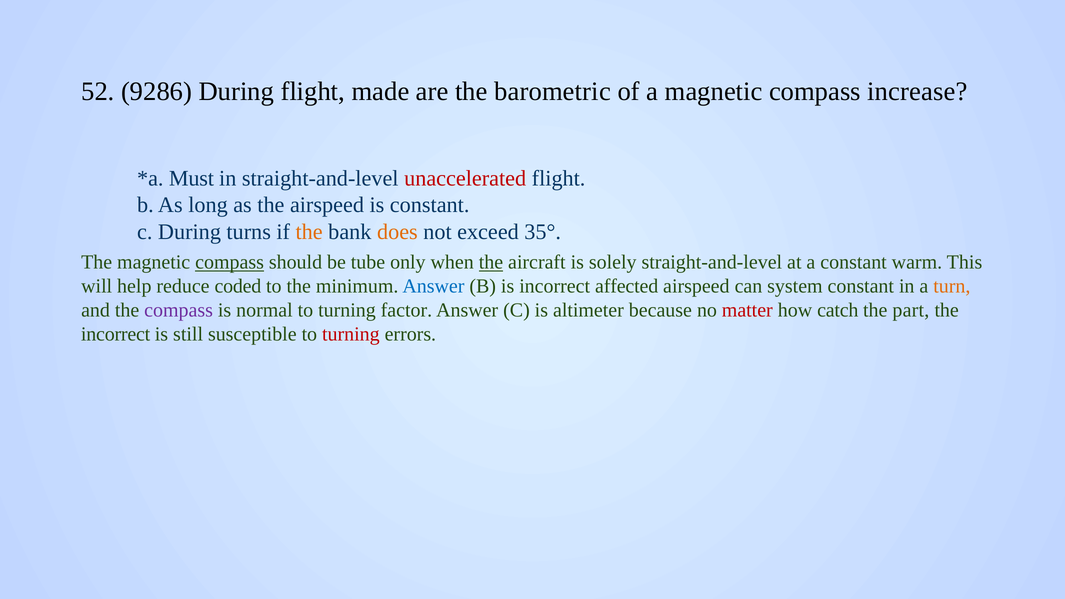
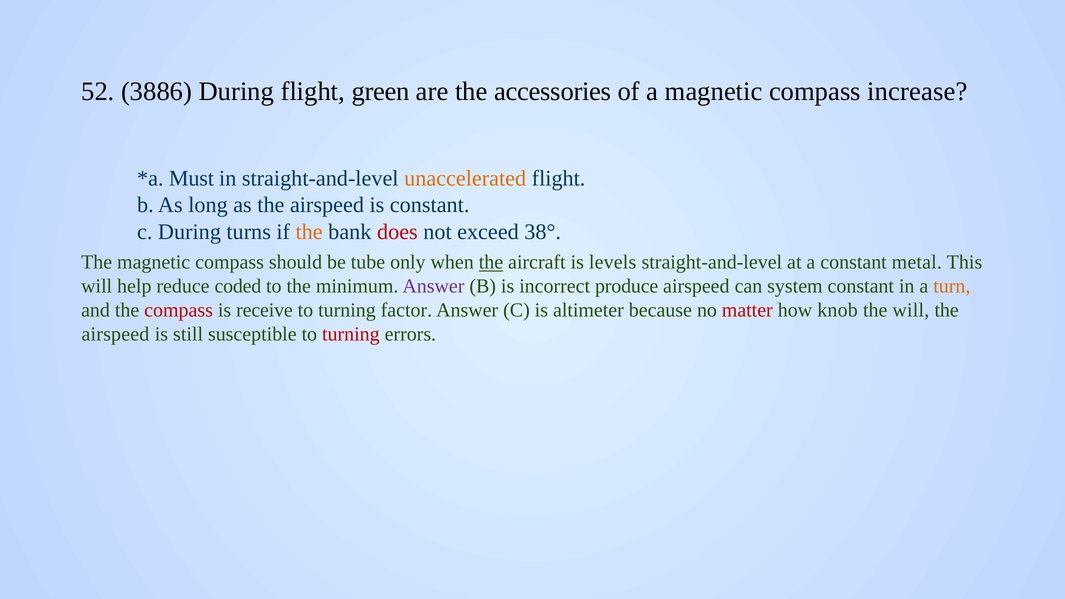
9286: 9286 -> 3886
made: made -> green
barometric: barometric -> accessories
unaccelerated colour: red -> orange
does colour: orange -> red
35°: 35° -> 38°
compass at (230, 262) underline: present -> none
solely: solely -> levels
warm: warm -> metal
Answer at (433, 286) colour: blue -> purple
affected: affected -> produce
compass at (179, 310) colour: purple -> red
normal: normal -> receive
catch: catch -> knob
the part: part -> will
incorrect at (116, 334): incorrect -> airspeed
